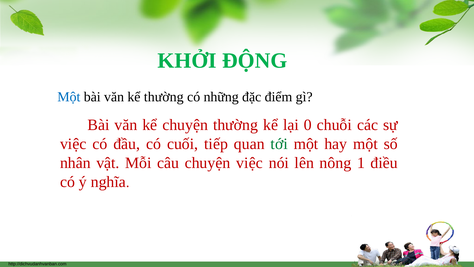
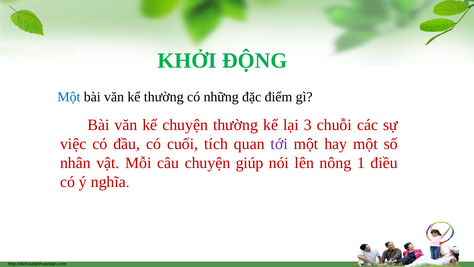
0: 0 -> 3
tiếp: tiếp -> tích
tới colour: green -> purple
chuyện việc: việc -> giúp
